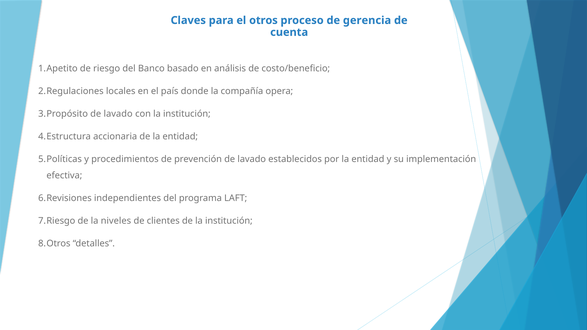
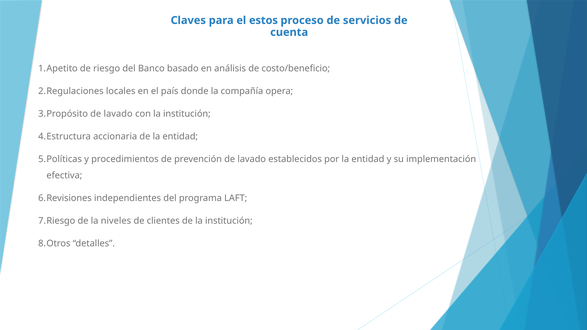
otros: otros -> estos
gerencia: gerencia -> servicios
